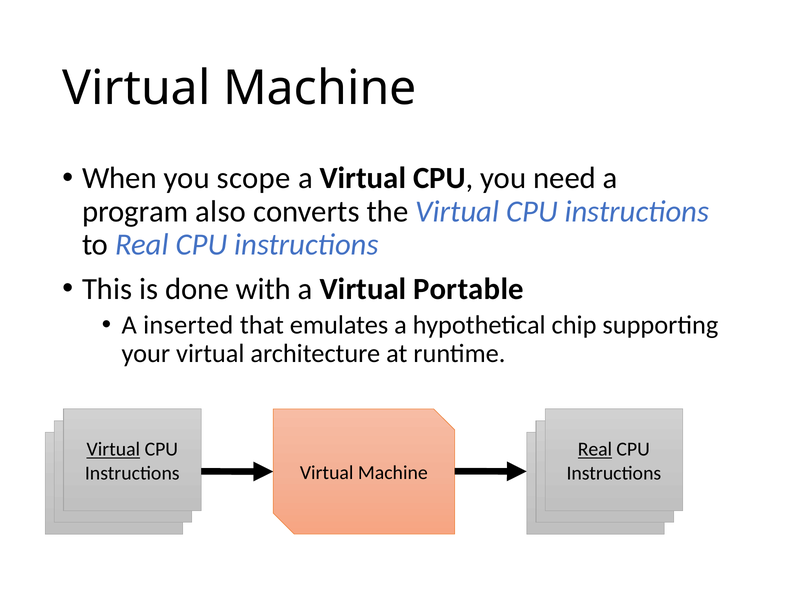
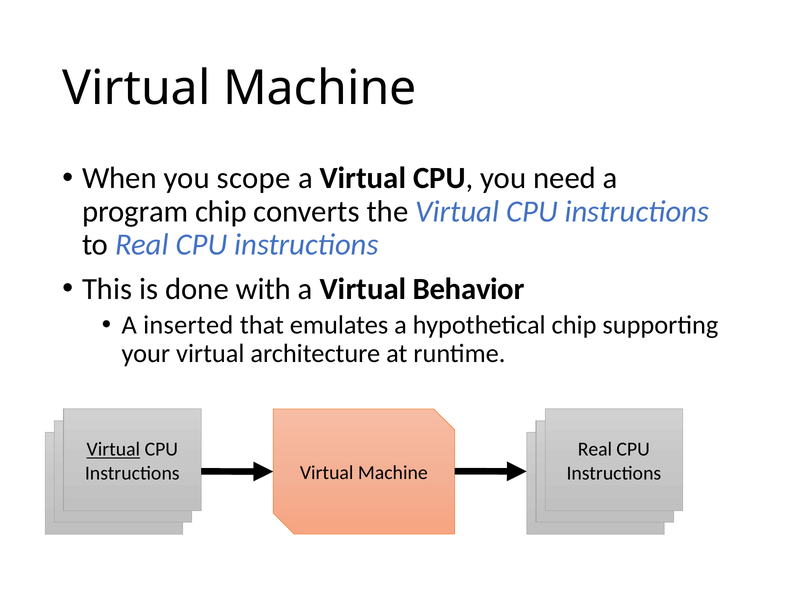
program also: also -> chip
Portable: Portable -> Behavior
Real at (595, 450) underline: present -> none
